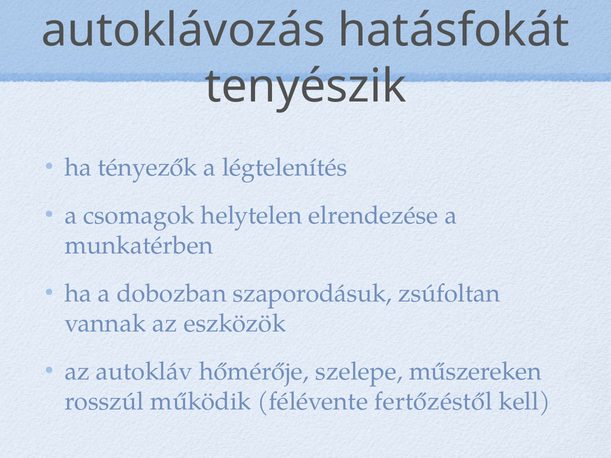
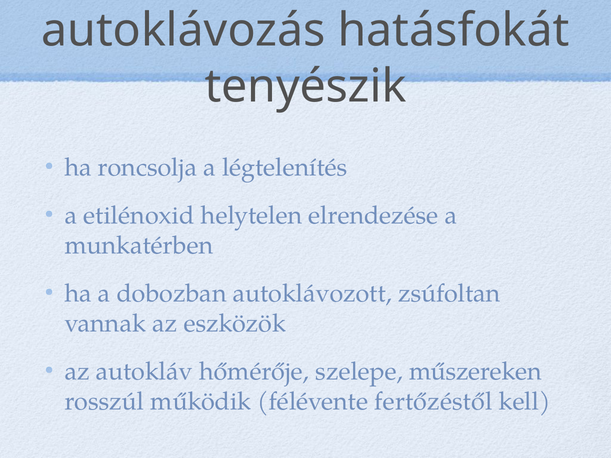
tényezők: tényezők -> roncsolja
csomagok: csomagok -> etilénoxid
szaporodásuk: szaporodásuk -> autoklávozott
